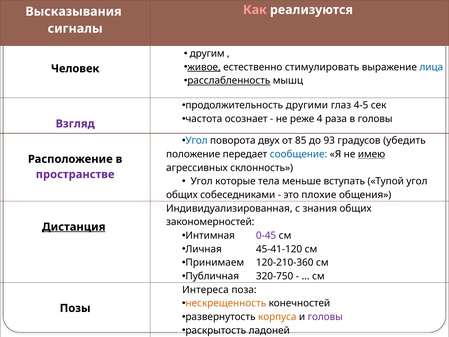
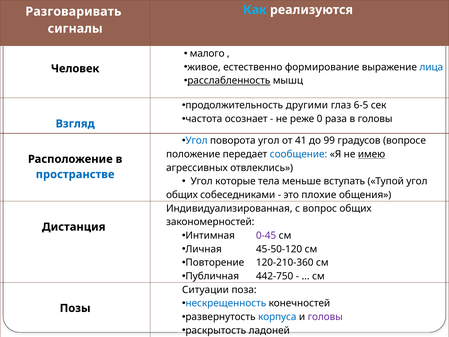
Как colour: pink -> light blue
Высказывания: Высказывания -> Разговаривать
другим: другим -> малого
живое underline: present -> none
стимулировать: стимулировать -> формирование
4-5: 4-5 -> 6-5
4: 4 -> 0
Взгляд colour: purple -> blue
поворота двух: двух -> угол
85: 85 -> 41
93: 93 -> 99
убедить: убедить -> вопросе
склонность: склонность -> отвлеклись
пространстве colour: purple -> blue
знания: знания -> вопрос
Дистанция underline: present -> none
45-41-120: 45-41-120 -> 45-50-120
Принимаем: Принимаем -> Повторение
320-750: 320-750 -> 442-750
Интереса: Интереса -> Ситуации
нескрещенность colour: orange -> blue
корпуса colour: orange -> blue
